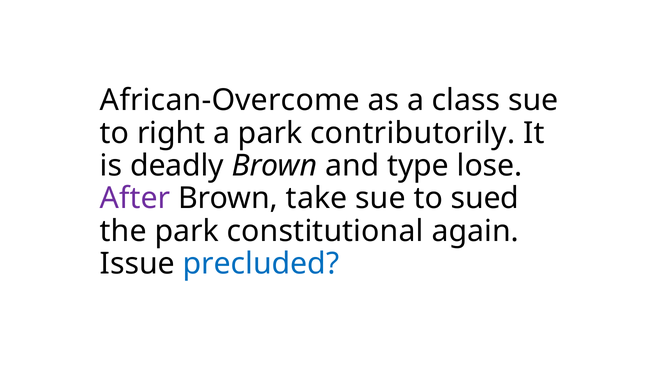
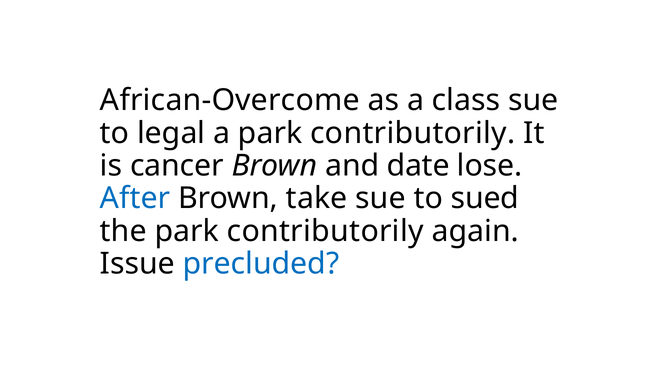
right: right -> legal
deadly: deadly -> cancer
type: type -> date
After colour: purple -> blue
the park constitutional: constitutional -> contributorily
